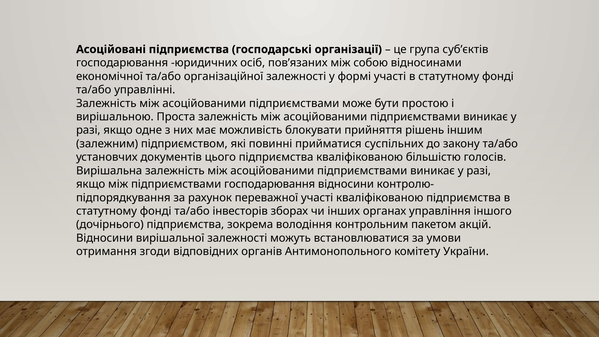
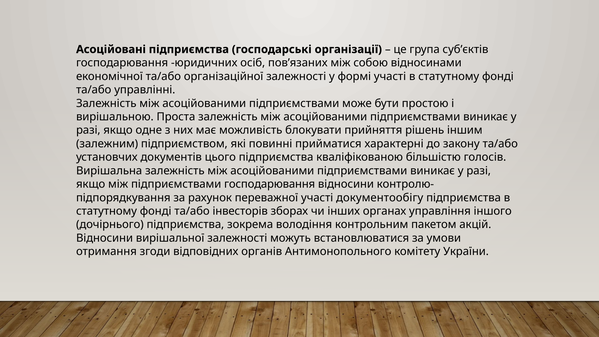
суспільних: суспільних -> характерні
участі кваліфікованою: кваліфікованою -> документообігу
